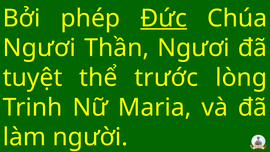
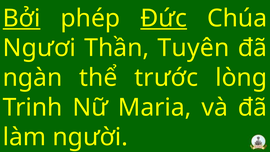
Bởi underline: none -> present
Thần Ngươi: Ngươi -> Tuyên
tuyệt: tuyệt -> ngàn
